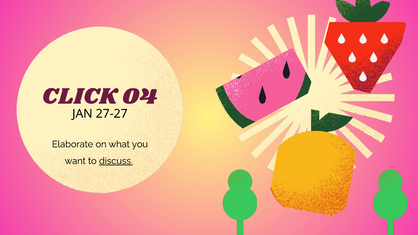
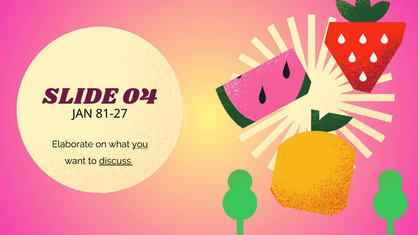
CLICK: CLICK -> SLIDE
27-27: 27-27 -> 81-27
you underline: none -> present
